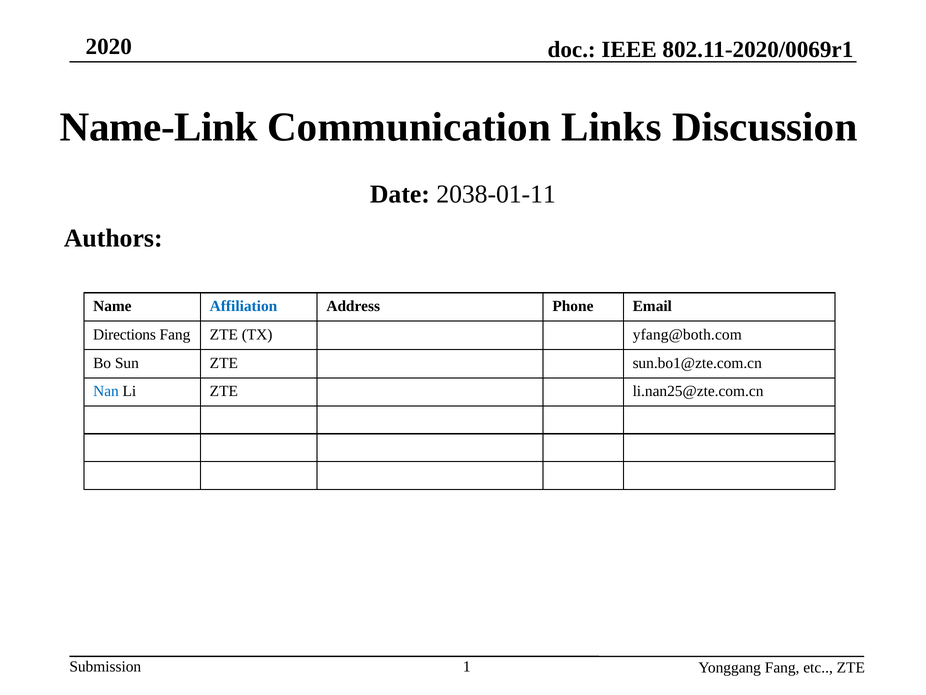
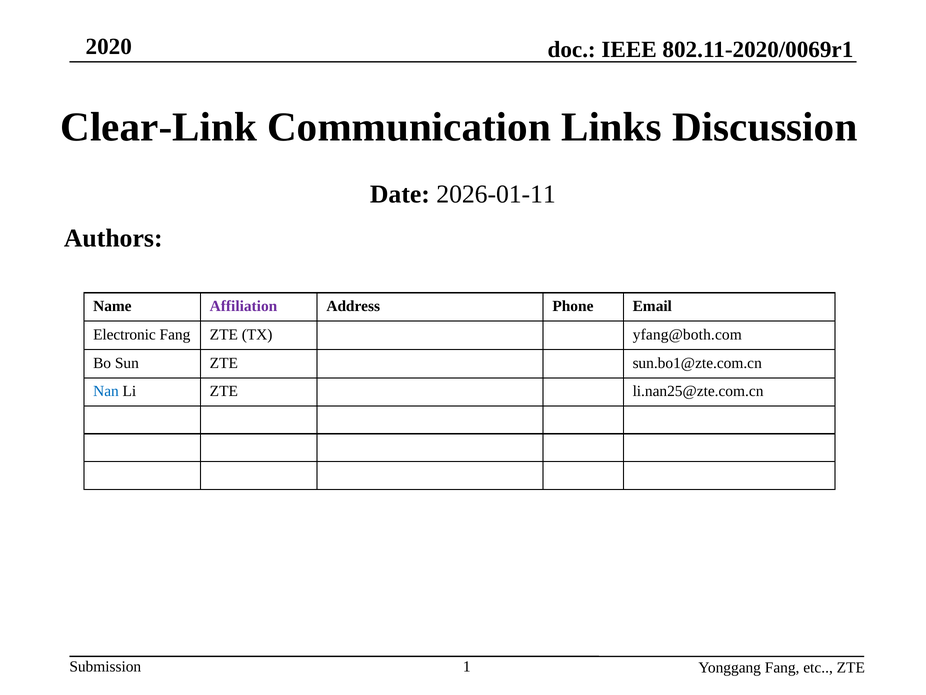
Name-Link: Name-Link -> Clear-Link
2038-01-11: 2038-01-11 -> 2026-01-11
Affiliation colour: blue -> purple
Directions: Directions -> Electronic
